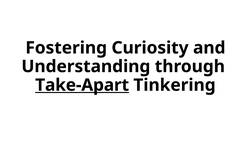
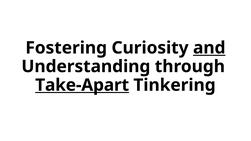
and underline: none -> present
